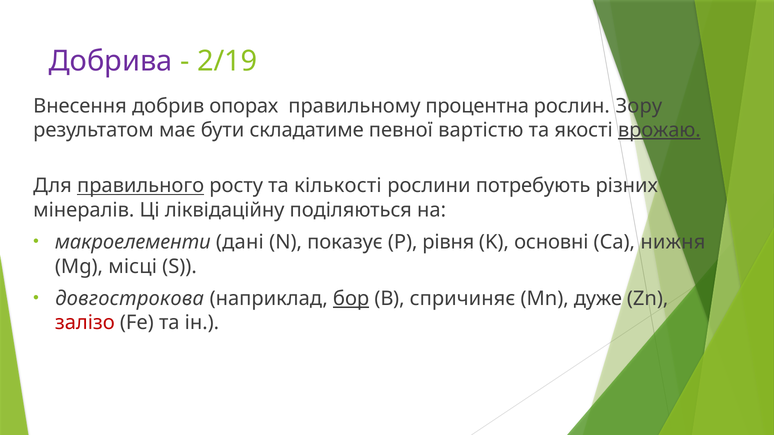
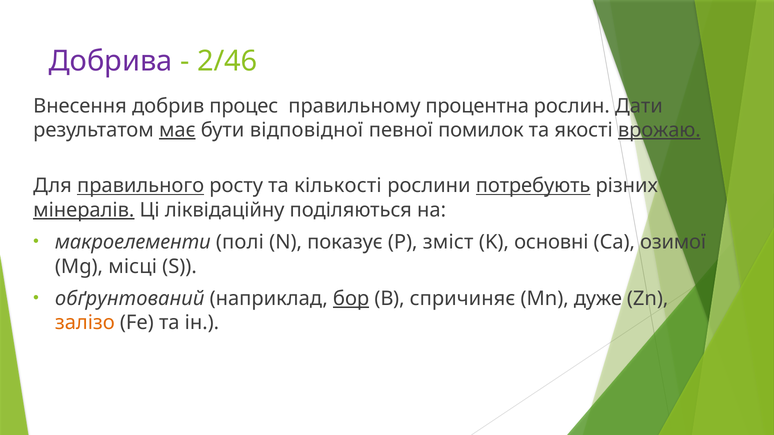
2/19: 2/19 -> 2/46
опорах: опорах -> процес
Зору: Зору -> Дати
має underline: none -> present
складатиме: складатиме -> відповідної
вартістю: вартістю -> помилок
потребують underline: none -> present
мінералів underline: none -> present
дані: дані -> полі
рівня: рівня -> зміст
нижня: нижня -> озимої
довгострокова: довгострокова -> обґрунтований
залізо colour: red -> orange
